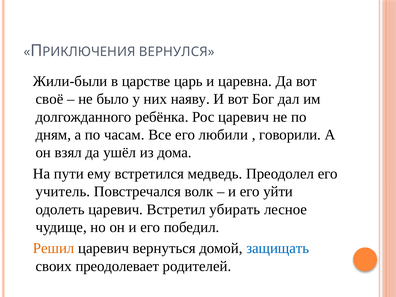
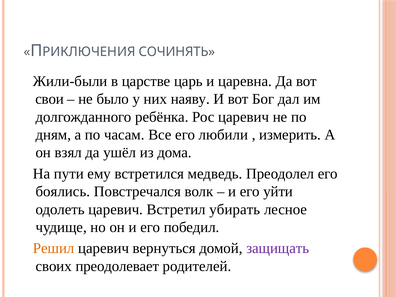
ВЕРНУЛСЯ: ВЕРНУЛСЯ -> СОЧИНЯТЬ
своё: своё -> свои
говорили: говорили -> измерить
учитель: учитель -> боялись
защищать colour: blue -> purple
